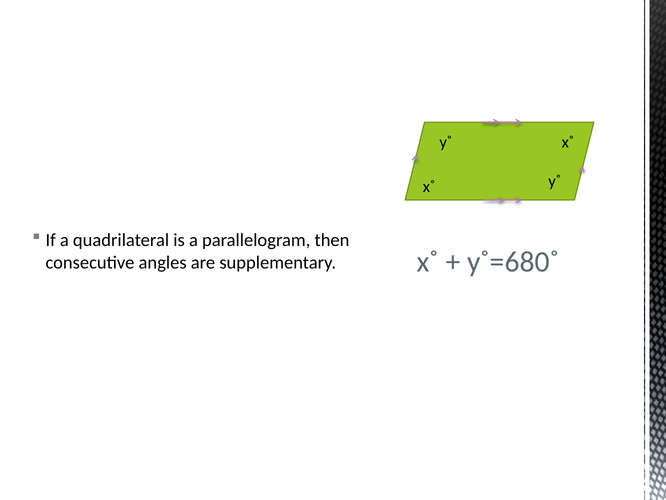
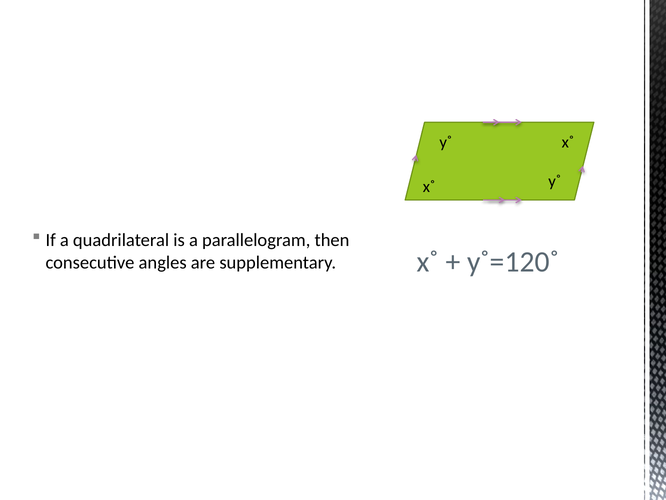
y˚=680˚: y˚=680˚ -> y˚=120˚
